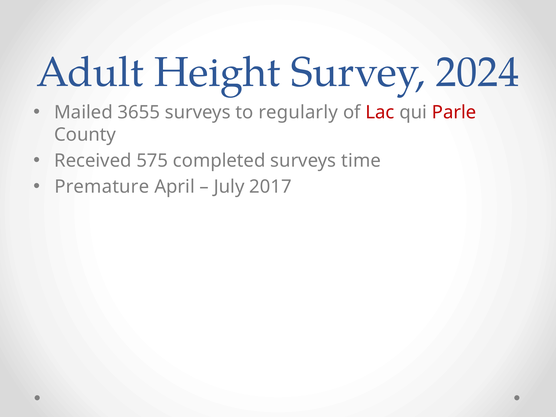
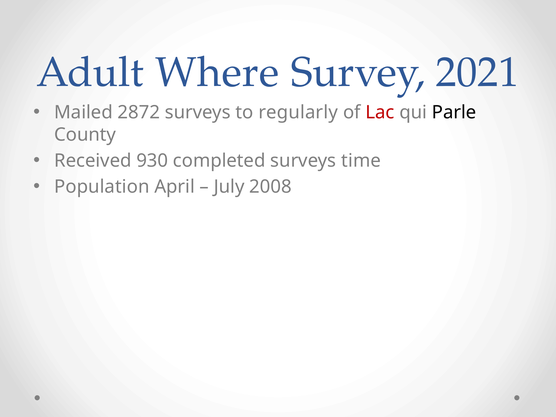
Height: Height -> Where
2024: 2024 -> 2021
3655: 3655 -> 2872
Parle colour: red -> black
575: 575 -> 930
Premature: Premature -> Population
2017: 2017 -> 2008
